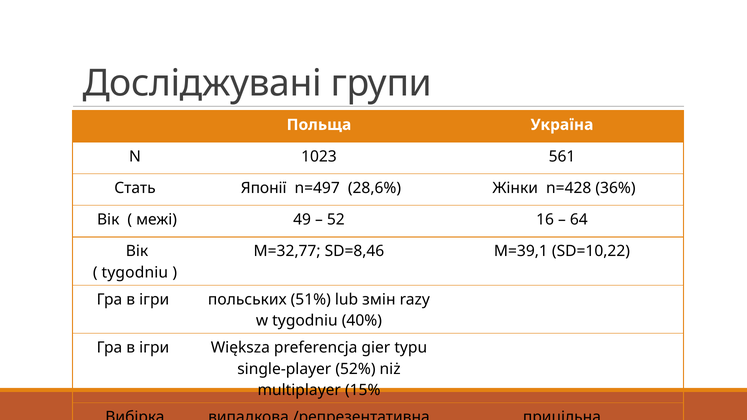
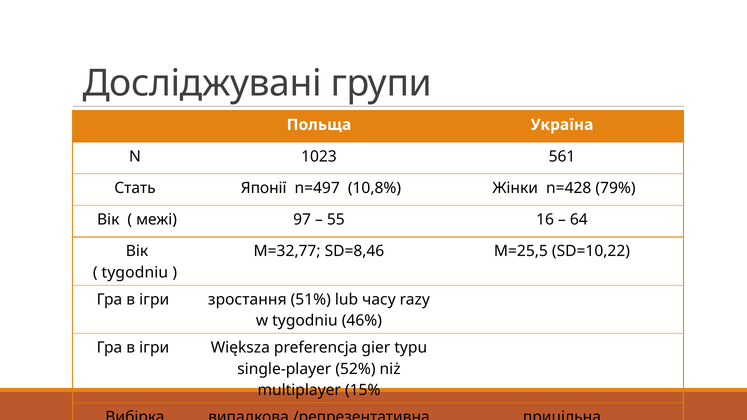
28,6%: 28,6% -> 10,8%
36%: 36% -> 79%
49: 49 -> 97
52: 52 -> 55
M=39,1: M=39,1 -> M=25,5
польських: польських -> зростання
змін: змін -> часу
40%: 40% -> 46%
